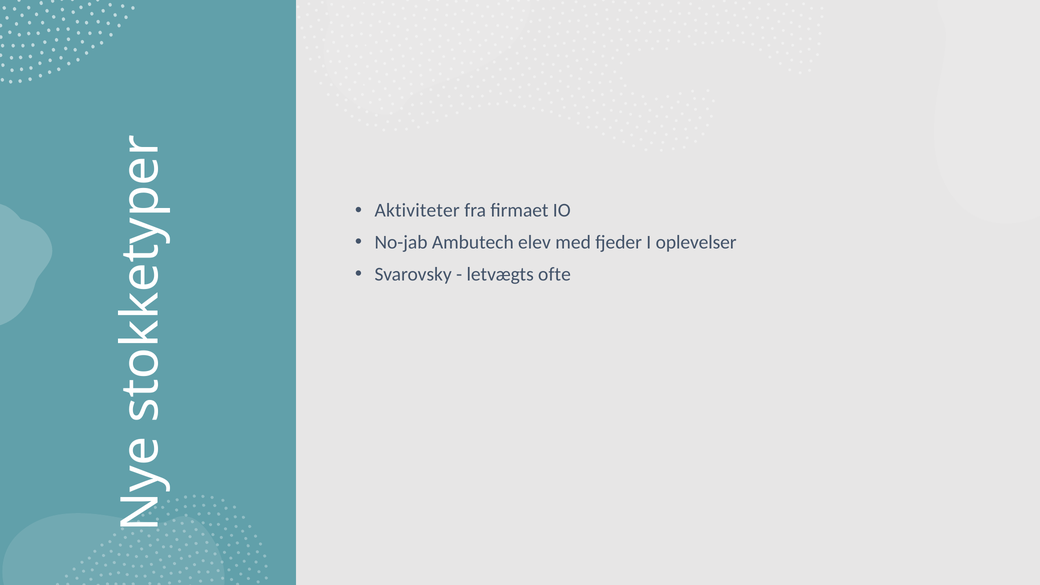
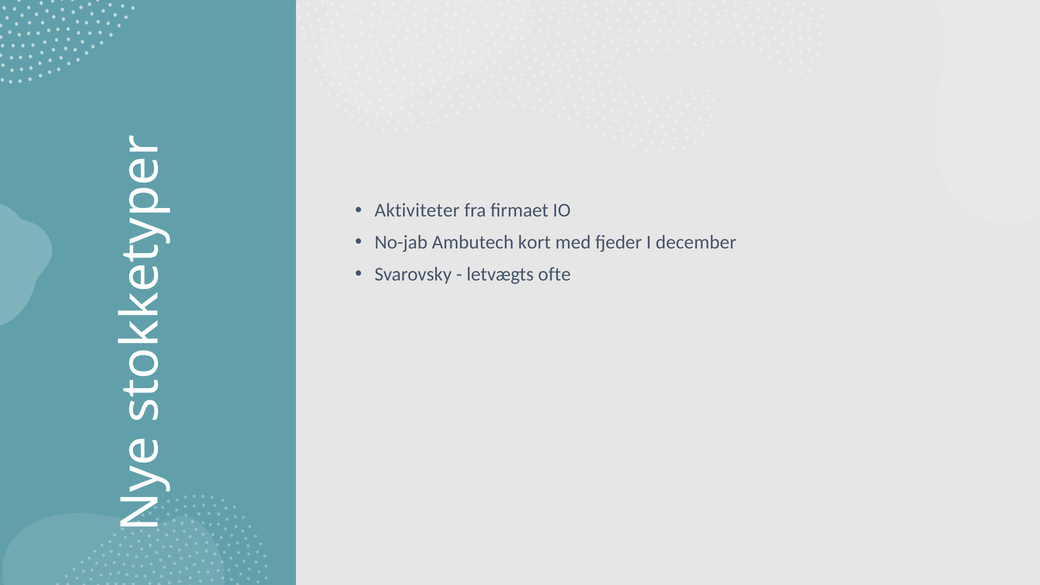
elev: elev -> kort
oplevelser: oplevelser -> december
